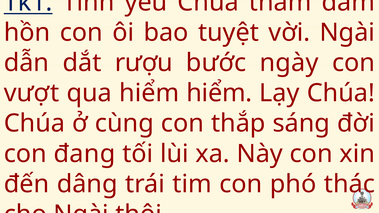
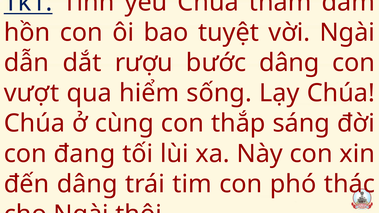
bước ngày: ngày -> dâng
hiểm hiểm: hiểm -> sống
